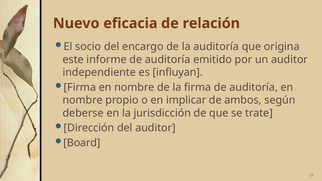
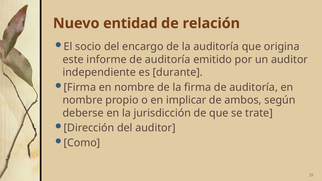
eficacia: eficacia -> entidad
influyan: influyan -> durante
Board: Board -> Como
